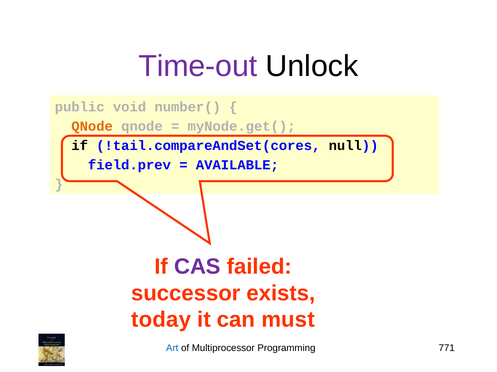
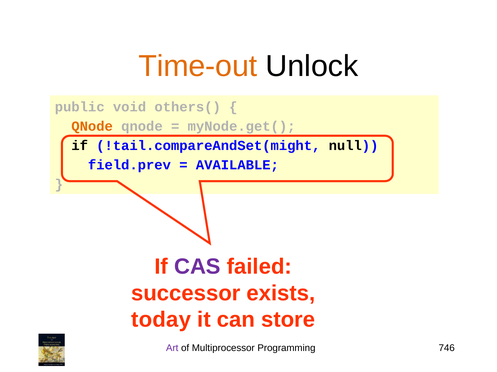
Time-out colour: purple -> orange
number(: number( -> others(
!tail.compareAndSet(cores: !tail.compareAndSet(cores -> !tail.compareAndSet(might
must: must -> store
Art colour: blue -> purple
771: 771 -> 746
